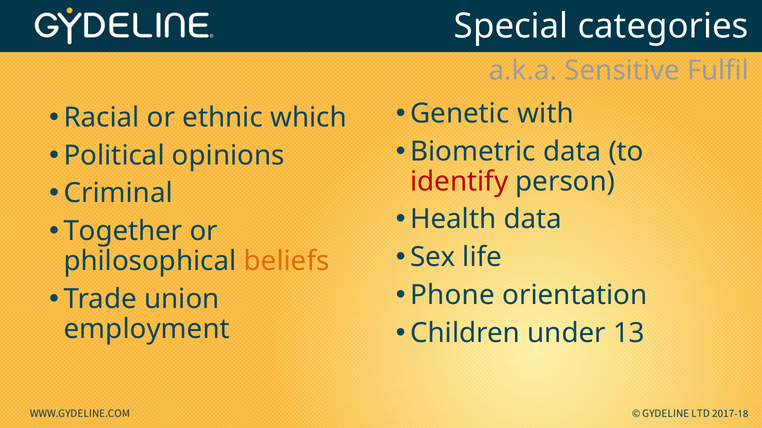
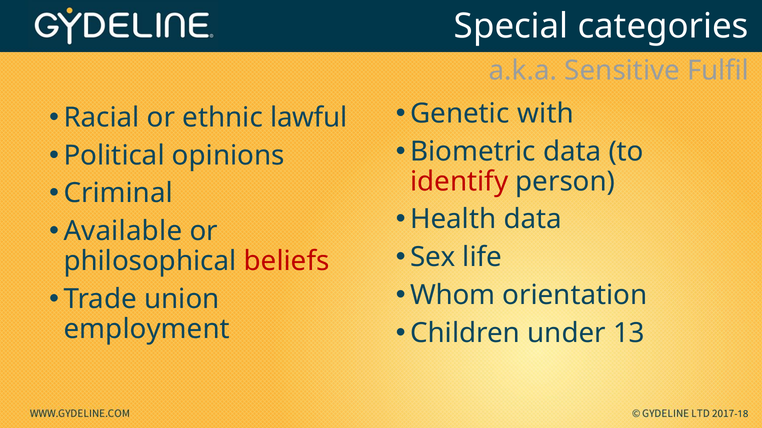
which: which -> lawful
Together: Together -> Available
beliefs colour: orange -> red
Phone: Phone -> Whom
